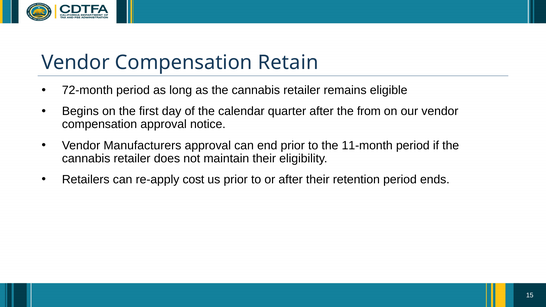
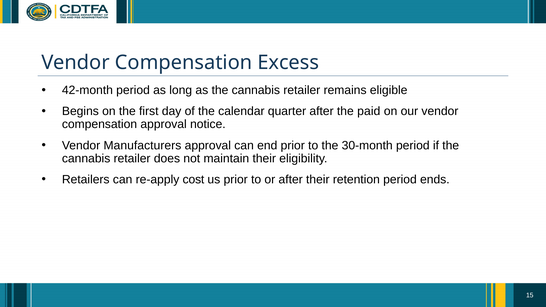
Retain: Retain -> Excess
72-month: 72-month -> 42-month
from: from -> paid
11-month: 11-month -> 30-month
